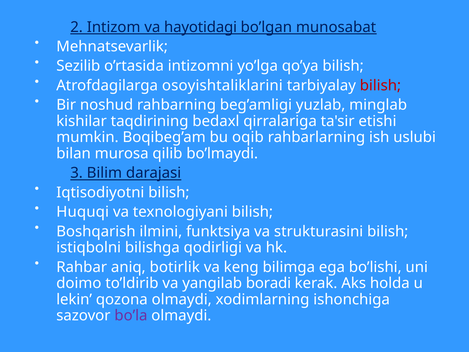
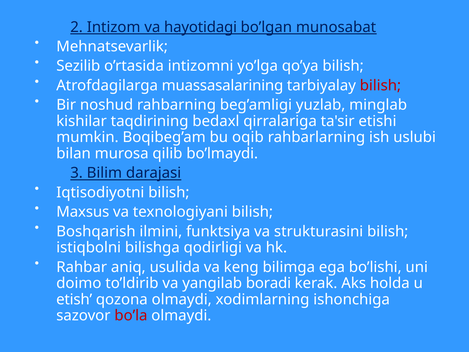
osoyishtaliklarini: osoyishtaliklarini -> muassasalarining
Huquqi: Huquqi -> Maxsus
botirlik: botirlik -> usulida
lekin: lekin -> etish
bo’la colour: purple -> red
